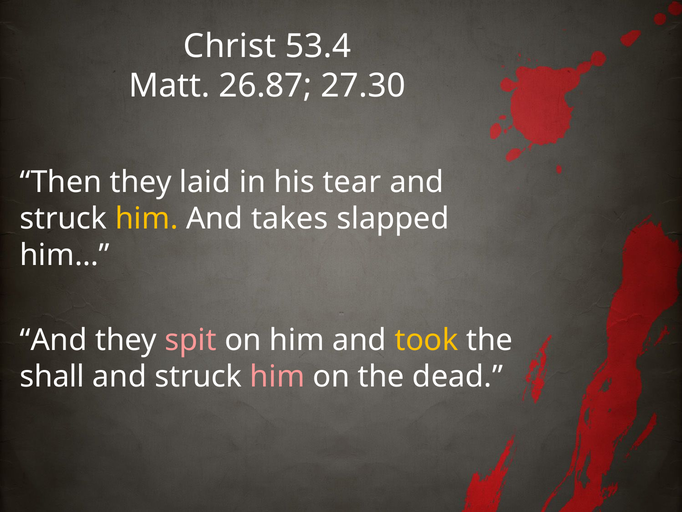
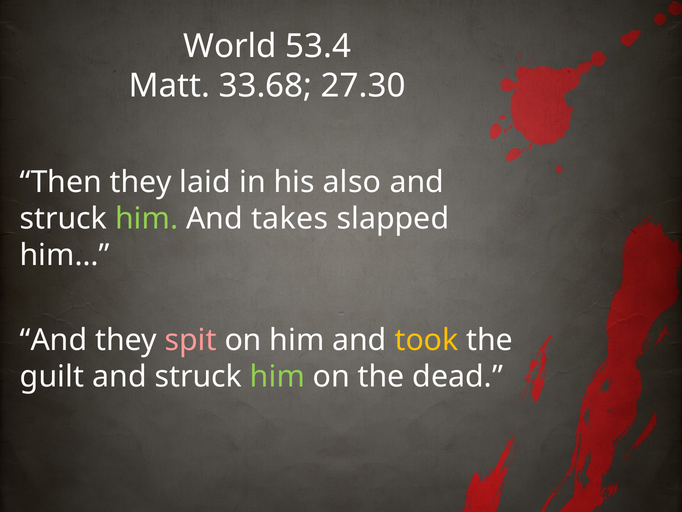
Christ: Christ -> World
26.87: 26.87 -> 33.68
tear: tear -> also
him at (147, 218) colour: yellow -> light green
shall: shall -> guilt
him at (277, 376) colour: pink -> light green
